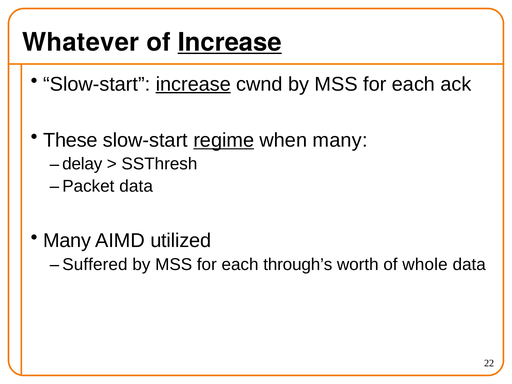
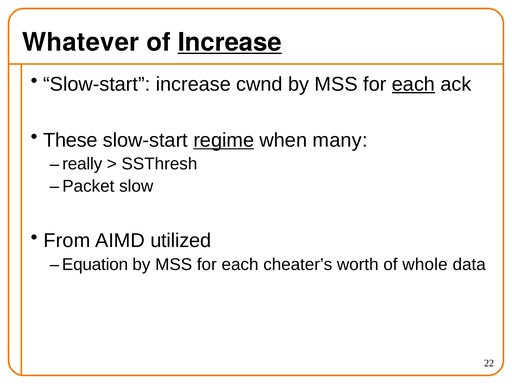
increase at (193, 84) underline: present -> none
each at (413, 84) underline: none -> present
delay: delay -> really
Packet data: data -> slow
Many at (67, 241): Many -> From
Suffered: Suffered -> Equation
through’s: through’s -> cheater’s
